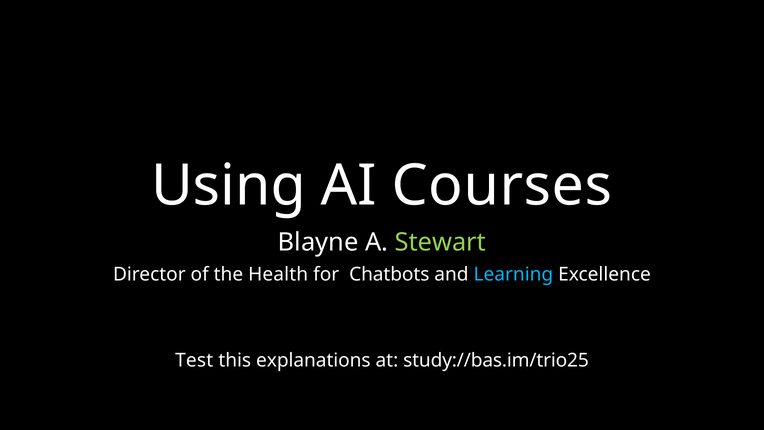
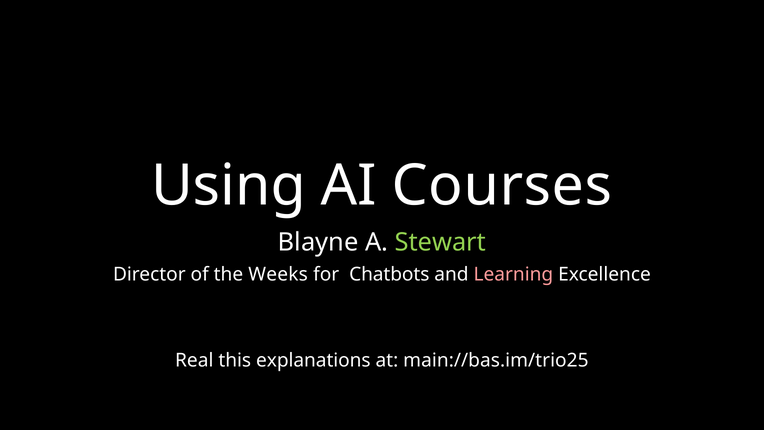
Health: Health -> Weeks
Learning colour: light blue -> pink
Test: Test -> Real
study://bas.im/trio25: study://bas.im/trio25 -> main://bas.im/trio25
